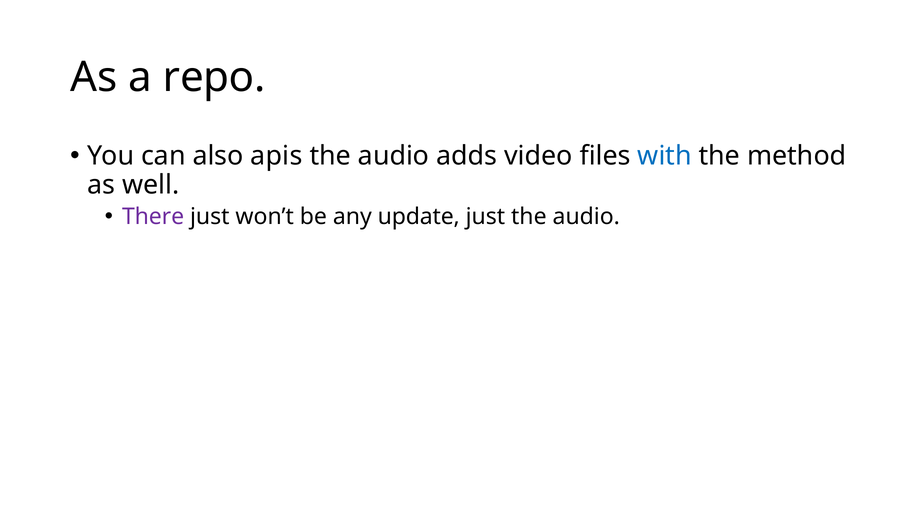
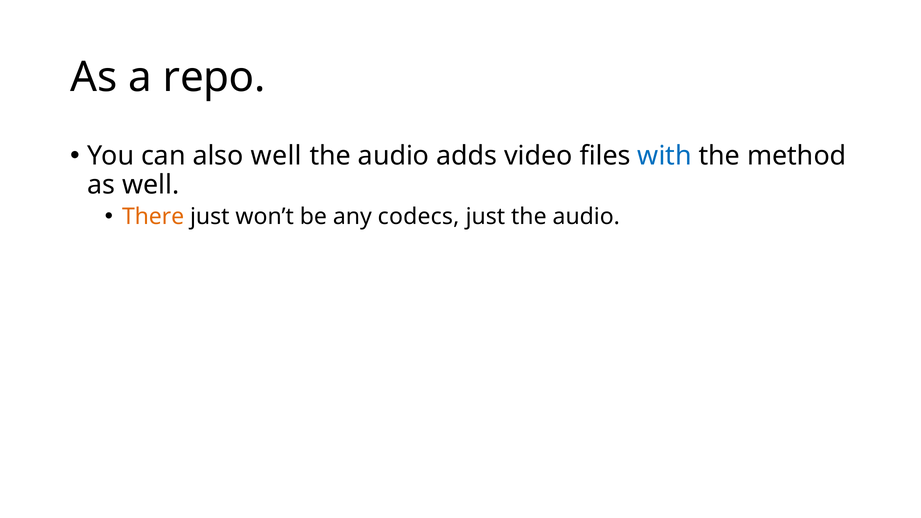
also apis: apis -> well
There colour: purple -> orange
update: update -> codecs
